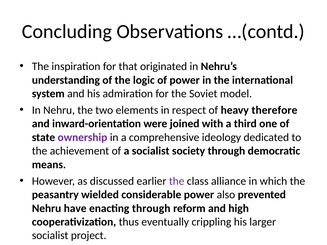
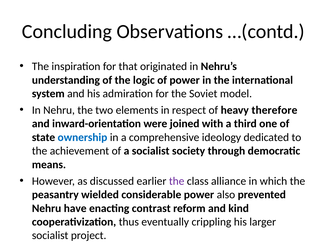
ownership colour: purple -> blue
enacting through: through -> contrast
high: high -> kind
